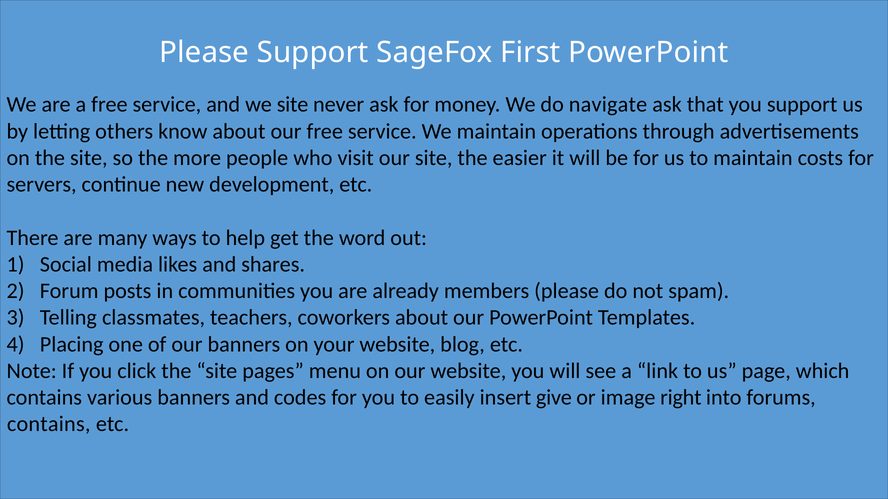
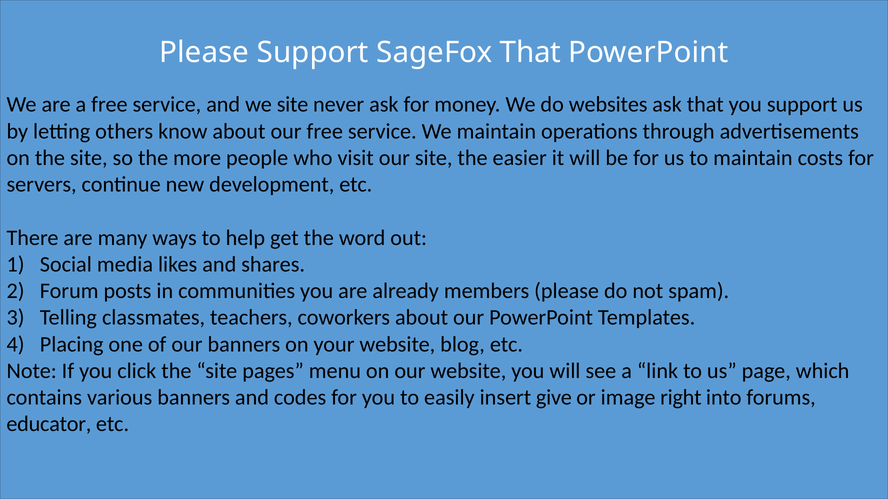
SageFox First: First -> That
navigate: navigate -> websites
contains at (49, 424): contains -> educator
